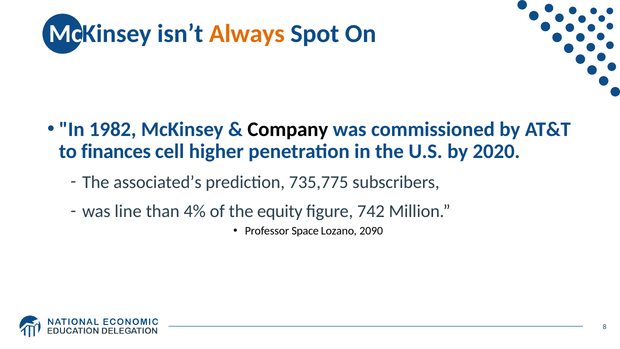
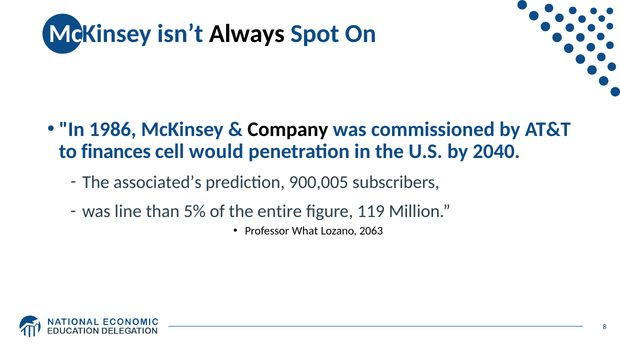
Always colour: orange -> black
1982: 1982 -> 1986
higher: higher -> would
2020: 2020 -> 2040
735,775: 735,775 -> 900,005
4%: 4% -> 5%
equity: equity -> entire
742: 742 -> 119
Space: Space -> What
2090: 2090 -> 2063
